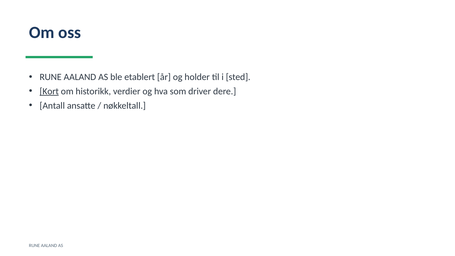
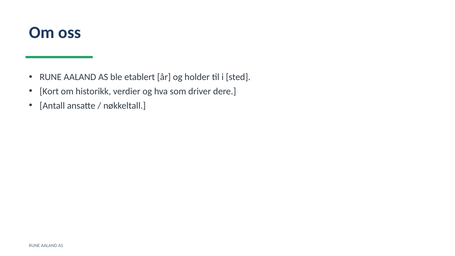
Kort underline: present -> none
